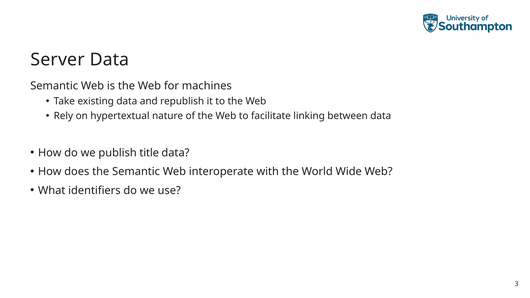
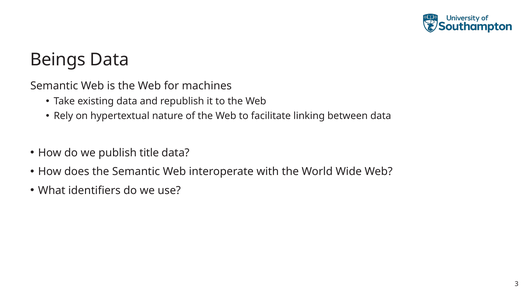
Server: Server -> Beings
